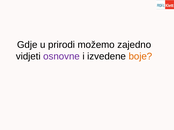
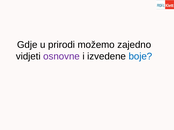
boje colour: orange -> blue
